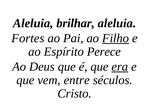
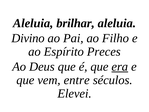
Fortes: Fortes -> Divino
Filho underline: present -> none
Perece: Perece -> Preces
Cristo: Cristo -> Elevei
